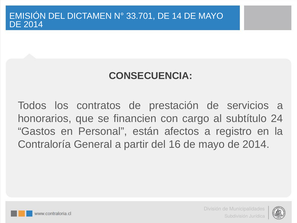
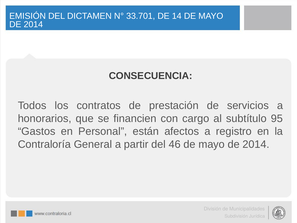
24: 24 -> 95
16: 16 -> 46
